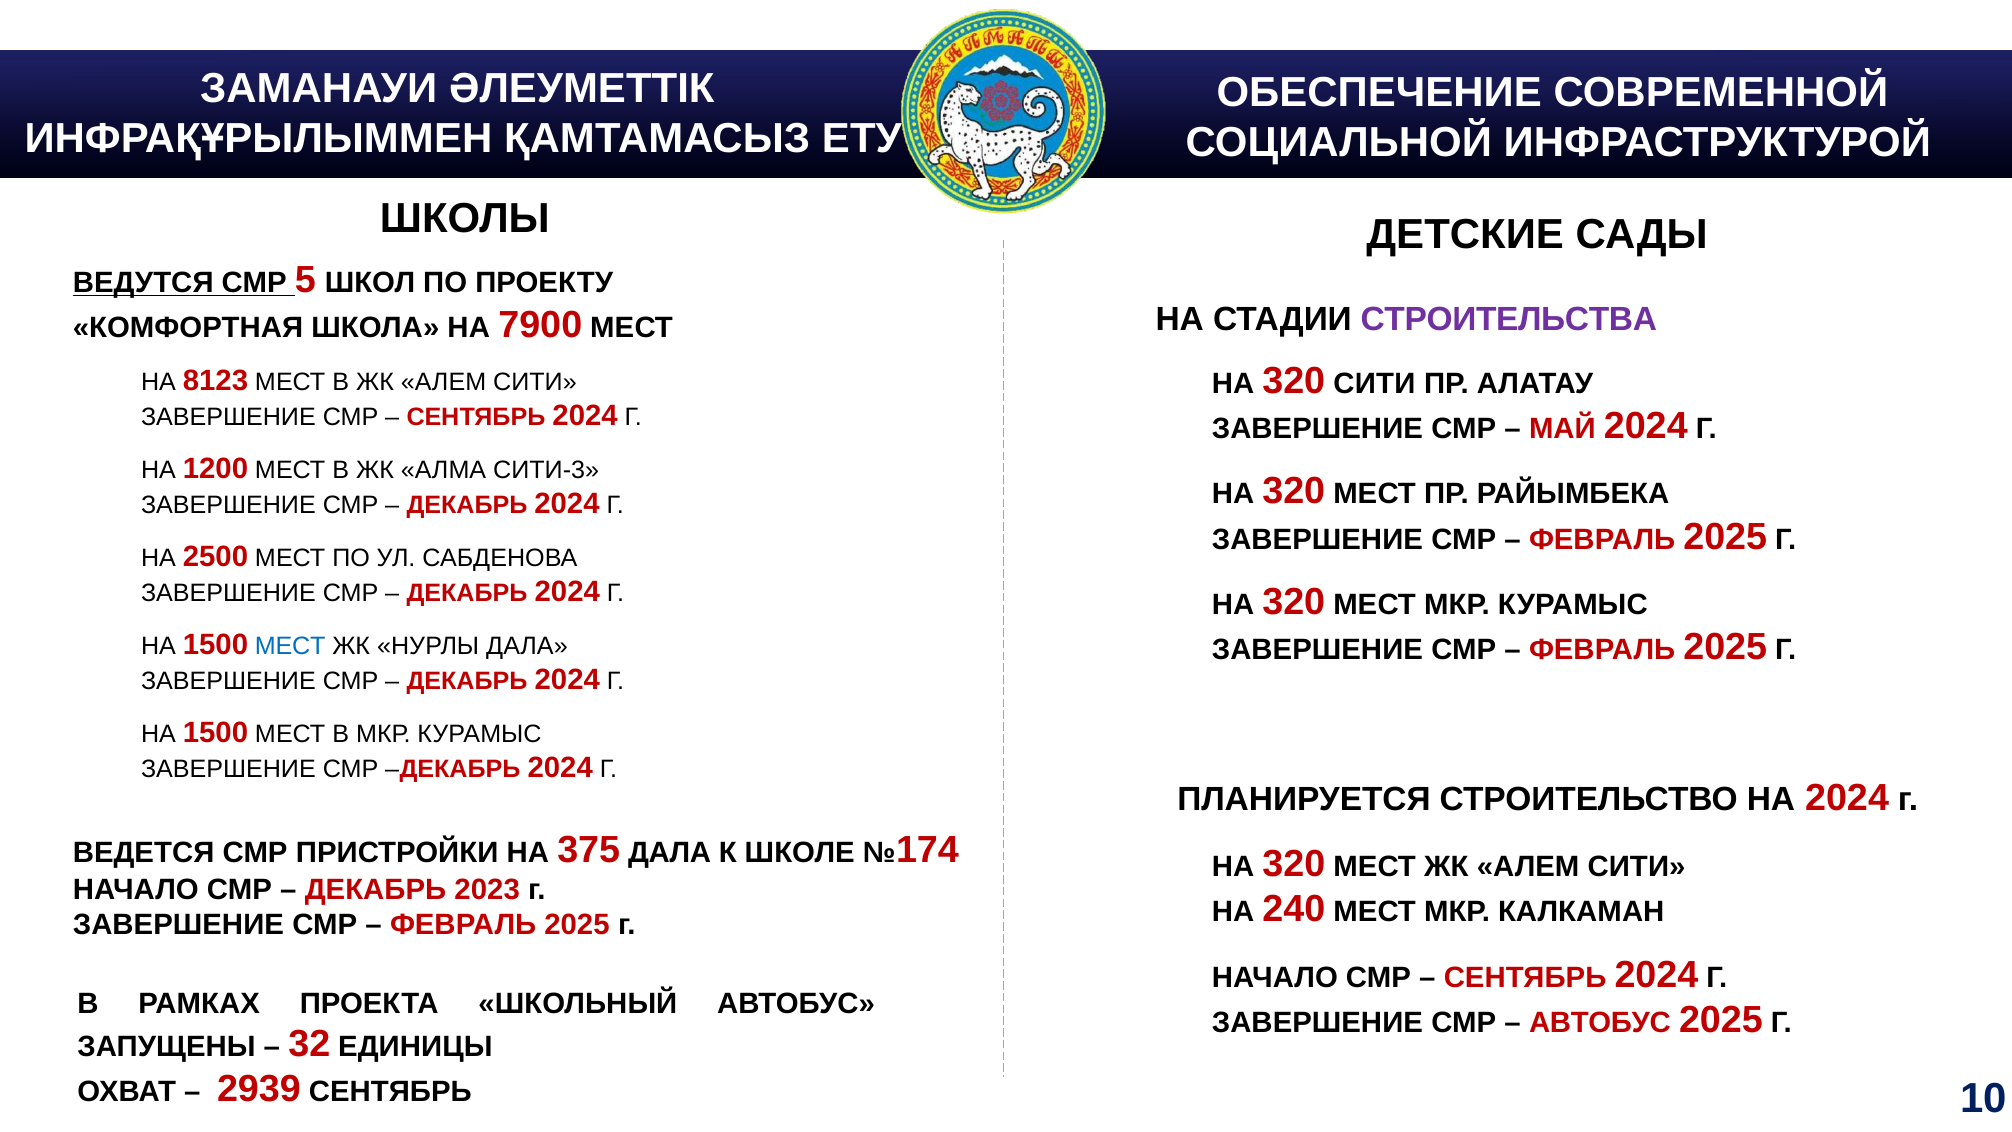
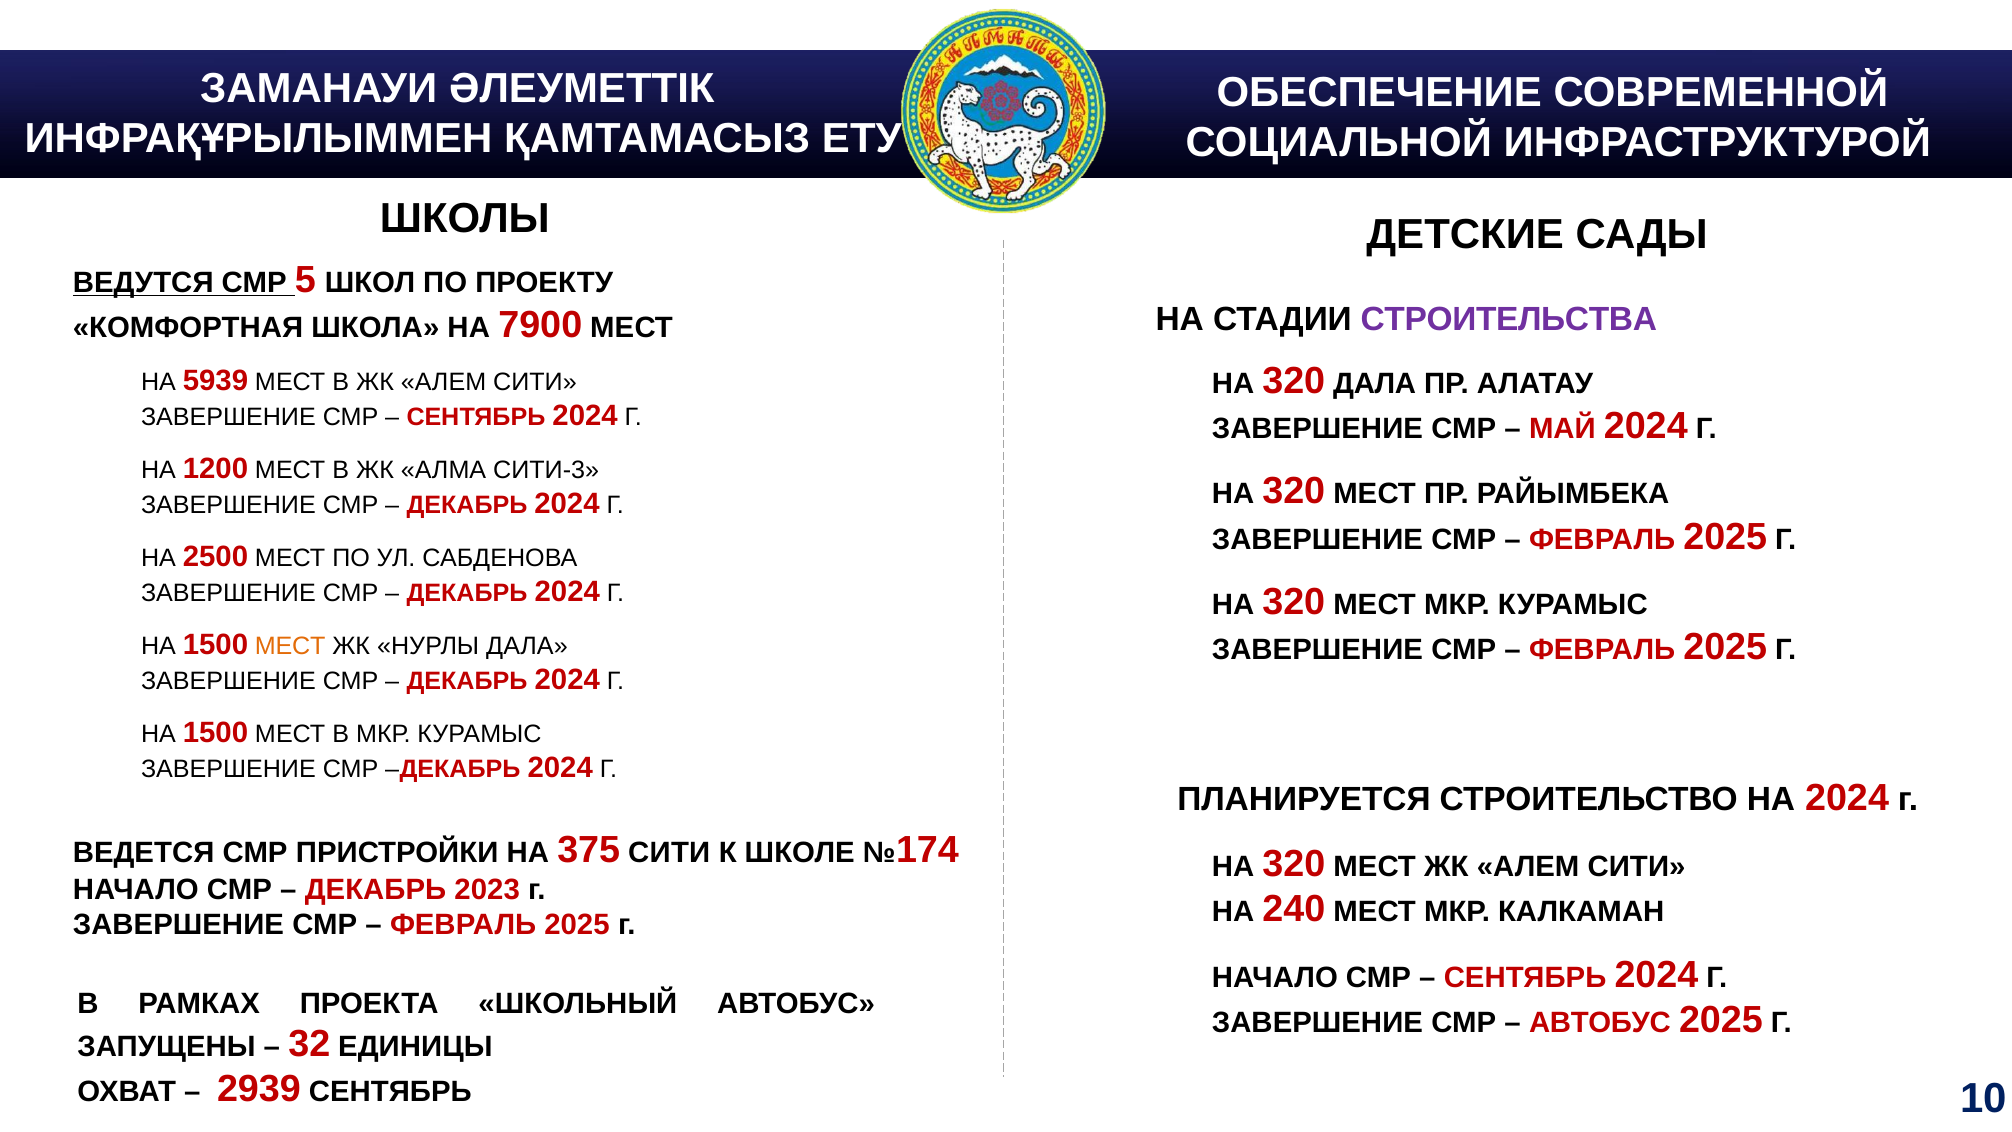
320 СИТИ: СИТИ -> ДАЛА
8123: 8123 -> 5939
МЕСТ at (290, 646) colour: blue -> orange
375 ДАЛА: ДАЛА -> СИТИ
